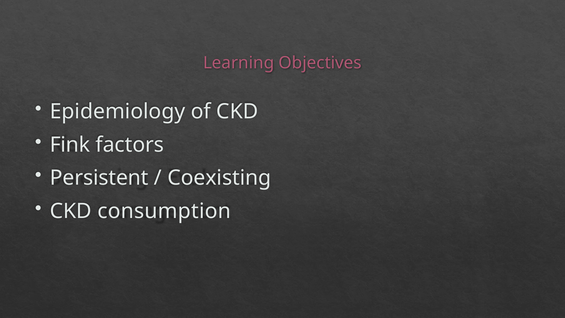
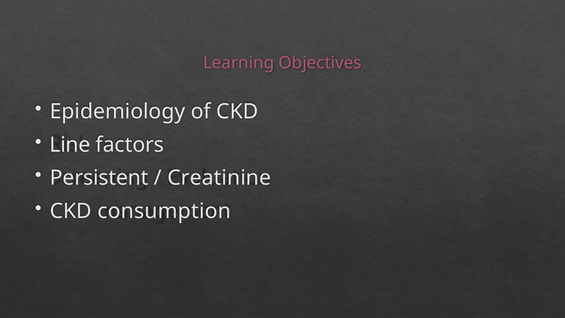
Fink: Fink -> Line
Coexisting: Coexisting -> Creatinine
